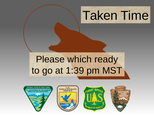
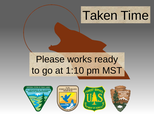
which: which -> works
1:39: 1:39 -> 1:10
